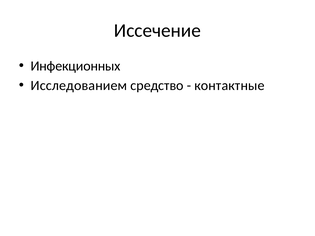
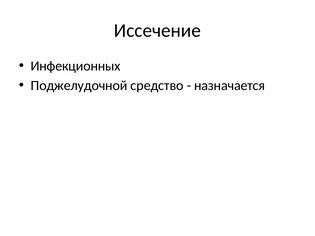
Исследованием: Исследованием -> Поджелудочной
контактные: контактные -> назначается
